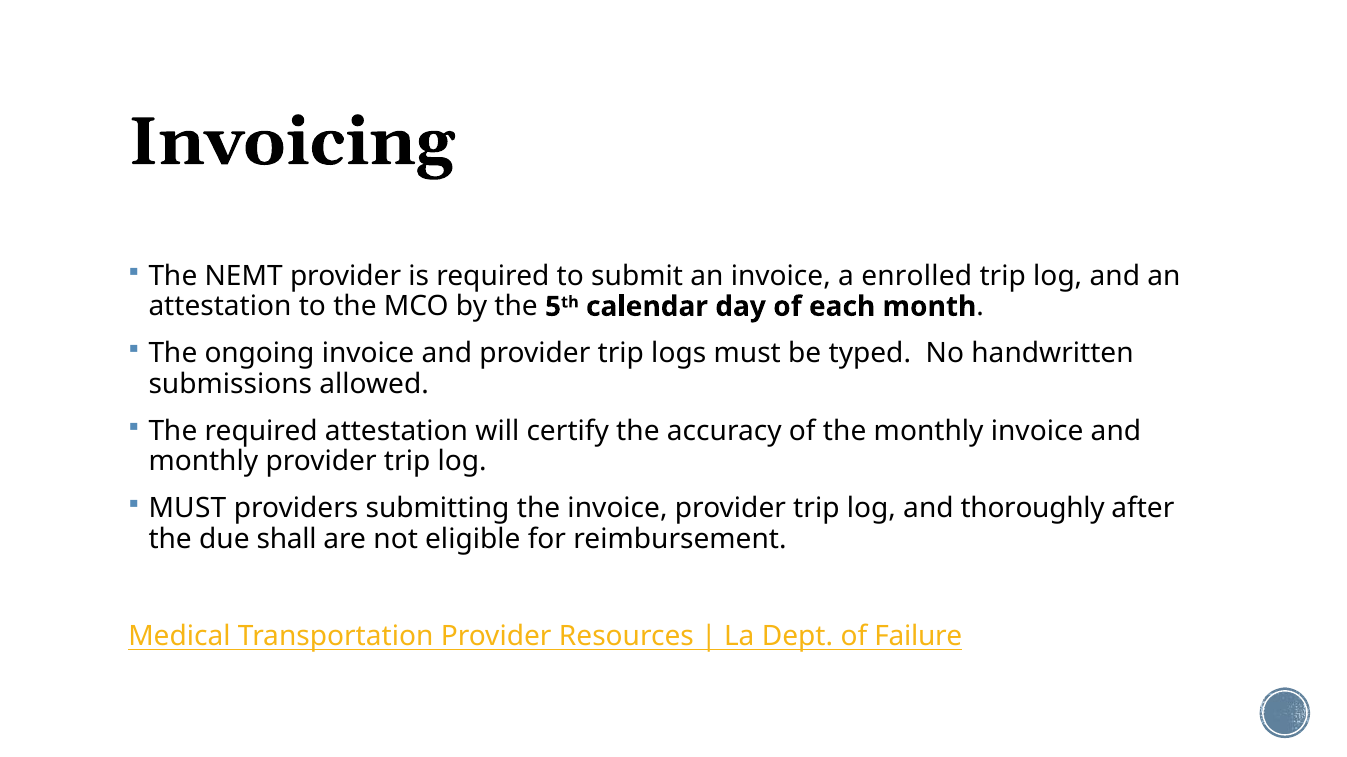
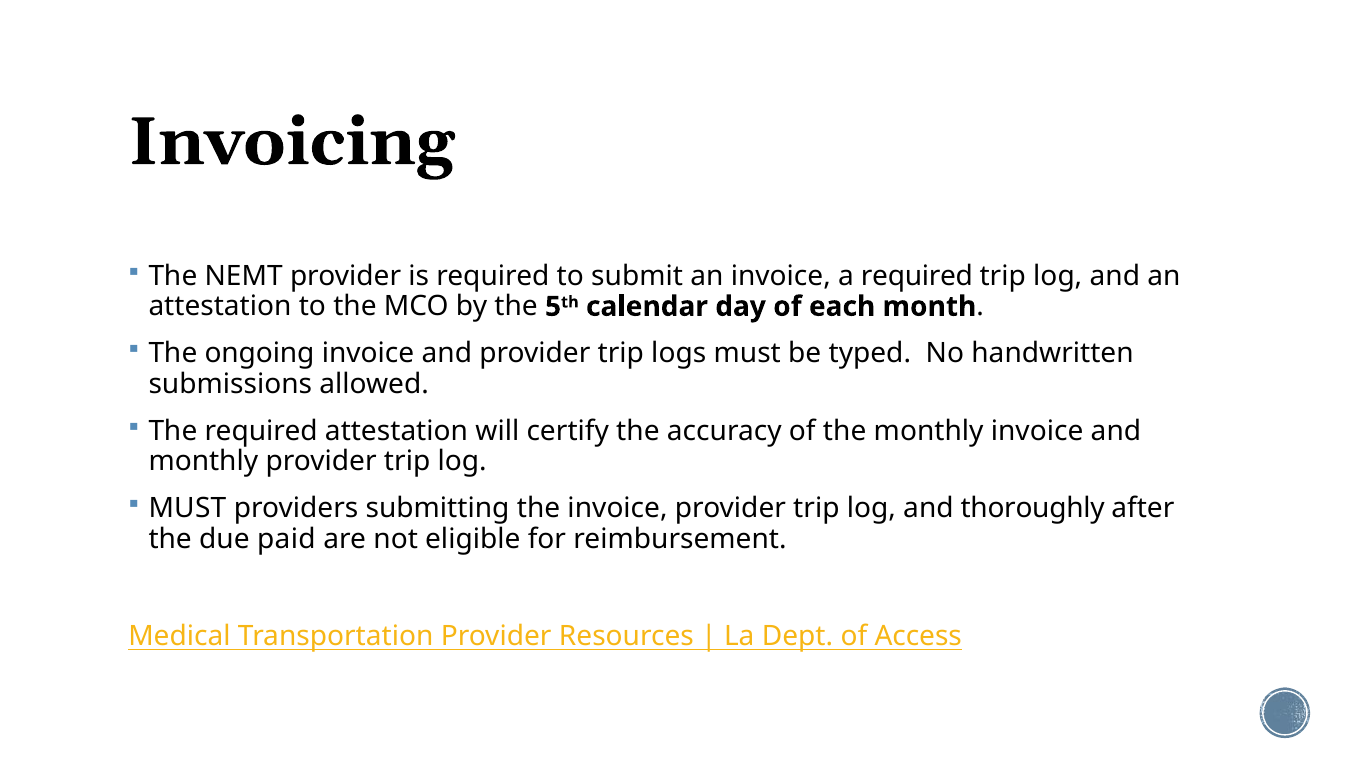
a enrolled: enrolled -> required
shall: shall -> paid
Failure: Failure -> Access
